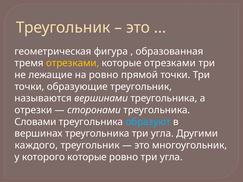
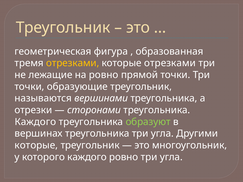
Словами at (35, 122): Словами -> Каждого
образуют colour: light blue -> light green
каждого at (36, 145): каждого -> которые
которого которые: которые -> каждого
